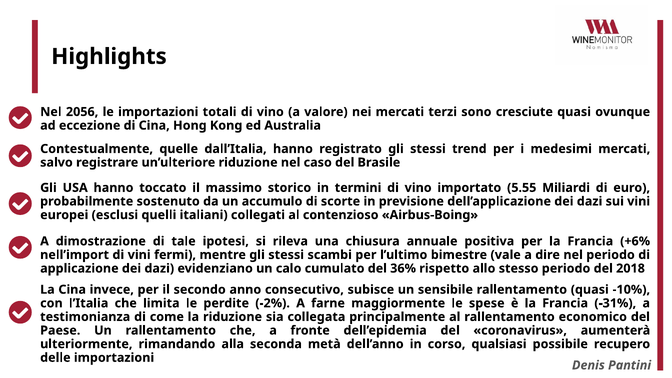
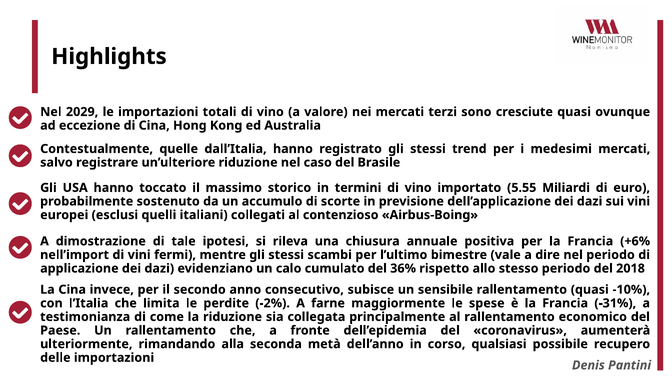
2056: 2056 -> 2029
